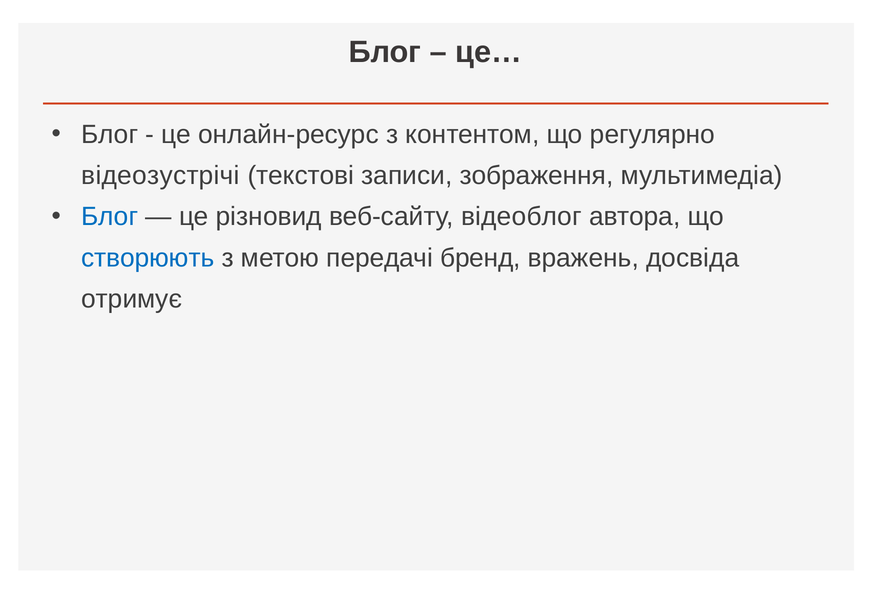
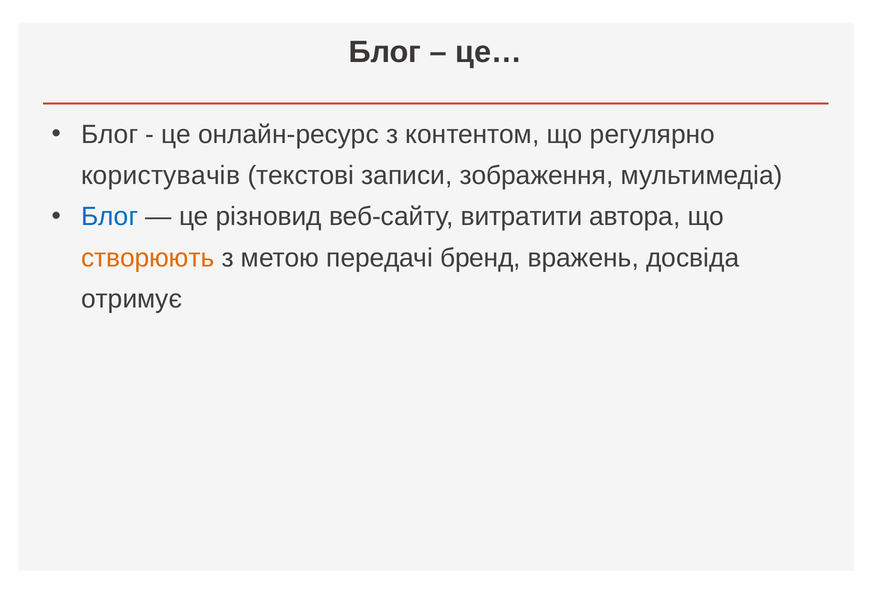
відеозустрічі: відеозустрічі -> користувачів
відеоблог: відеоблог -> витратити
створюють colour: blue -> orange
